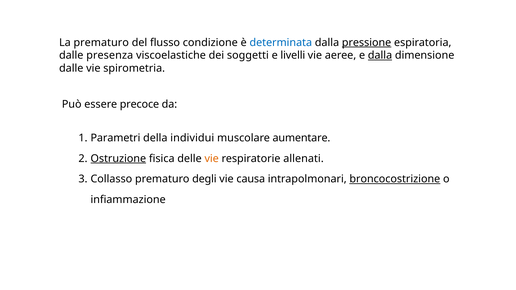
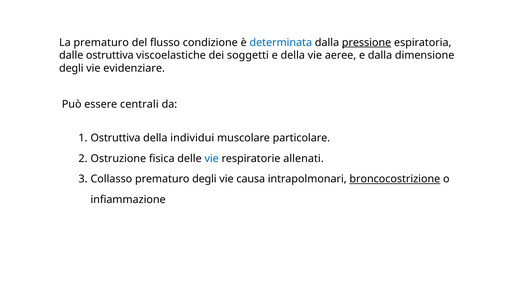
dalle presenza: presenza -> ostruttiva
e livelli: livelli -> della
dalla at (380, 55) underline: present -> none
dalle at (71, 68): dalle -> degli
spirometria: spirometria -> evidenziare
precoce: precoce -> centrali
Parametri at (115, 138): Parametri -> Ostruttiva
aumentare: aumentare -> particolare
Ostruzione underline: present -> none
vie at (212, 159) colour: orange -> blue
